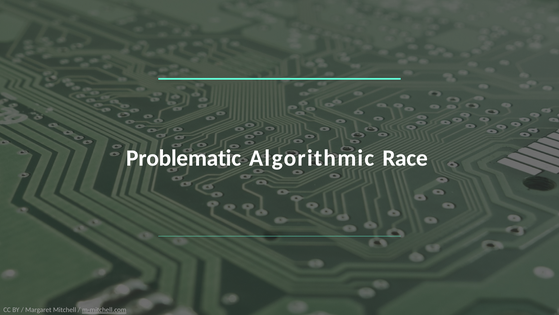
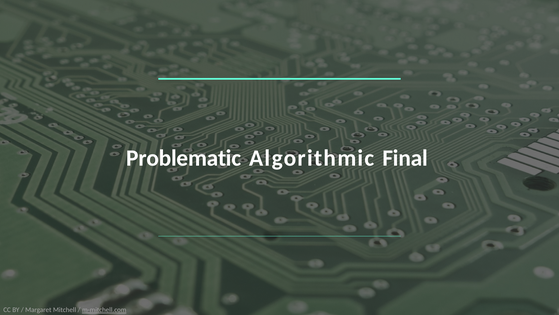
Race: Race -> Final
